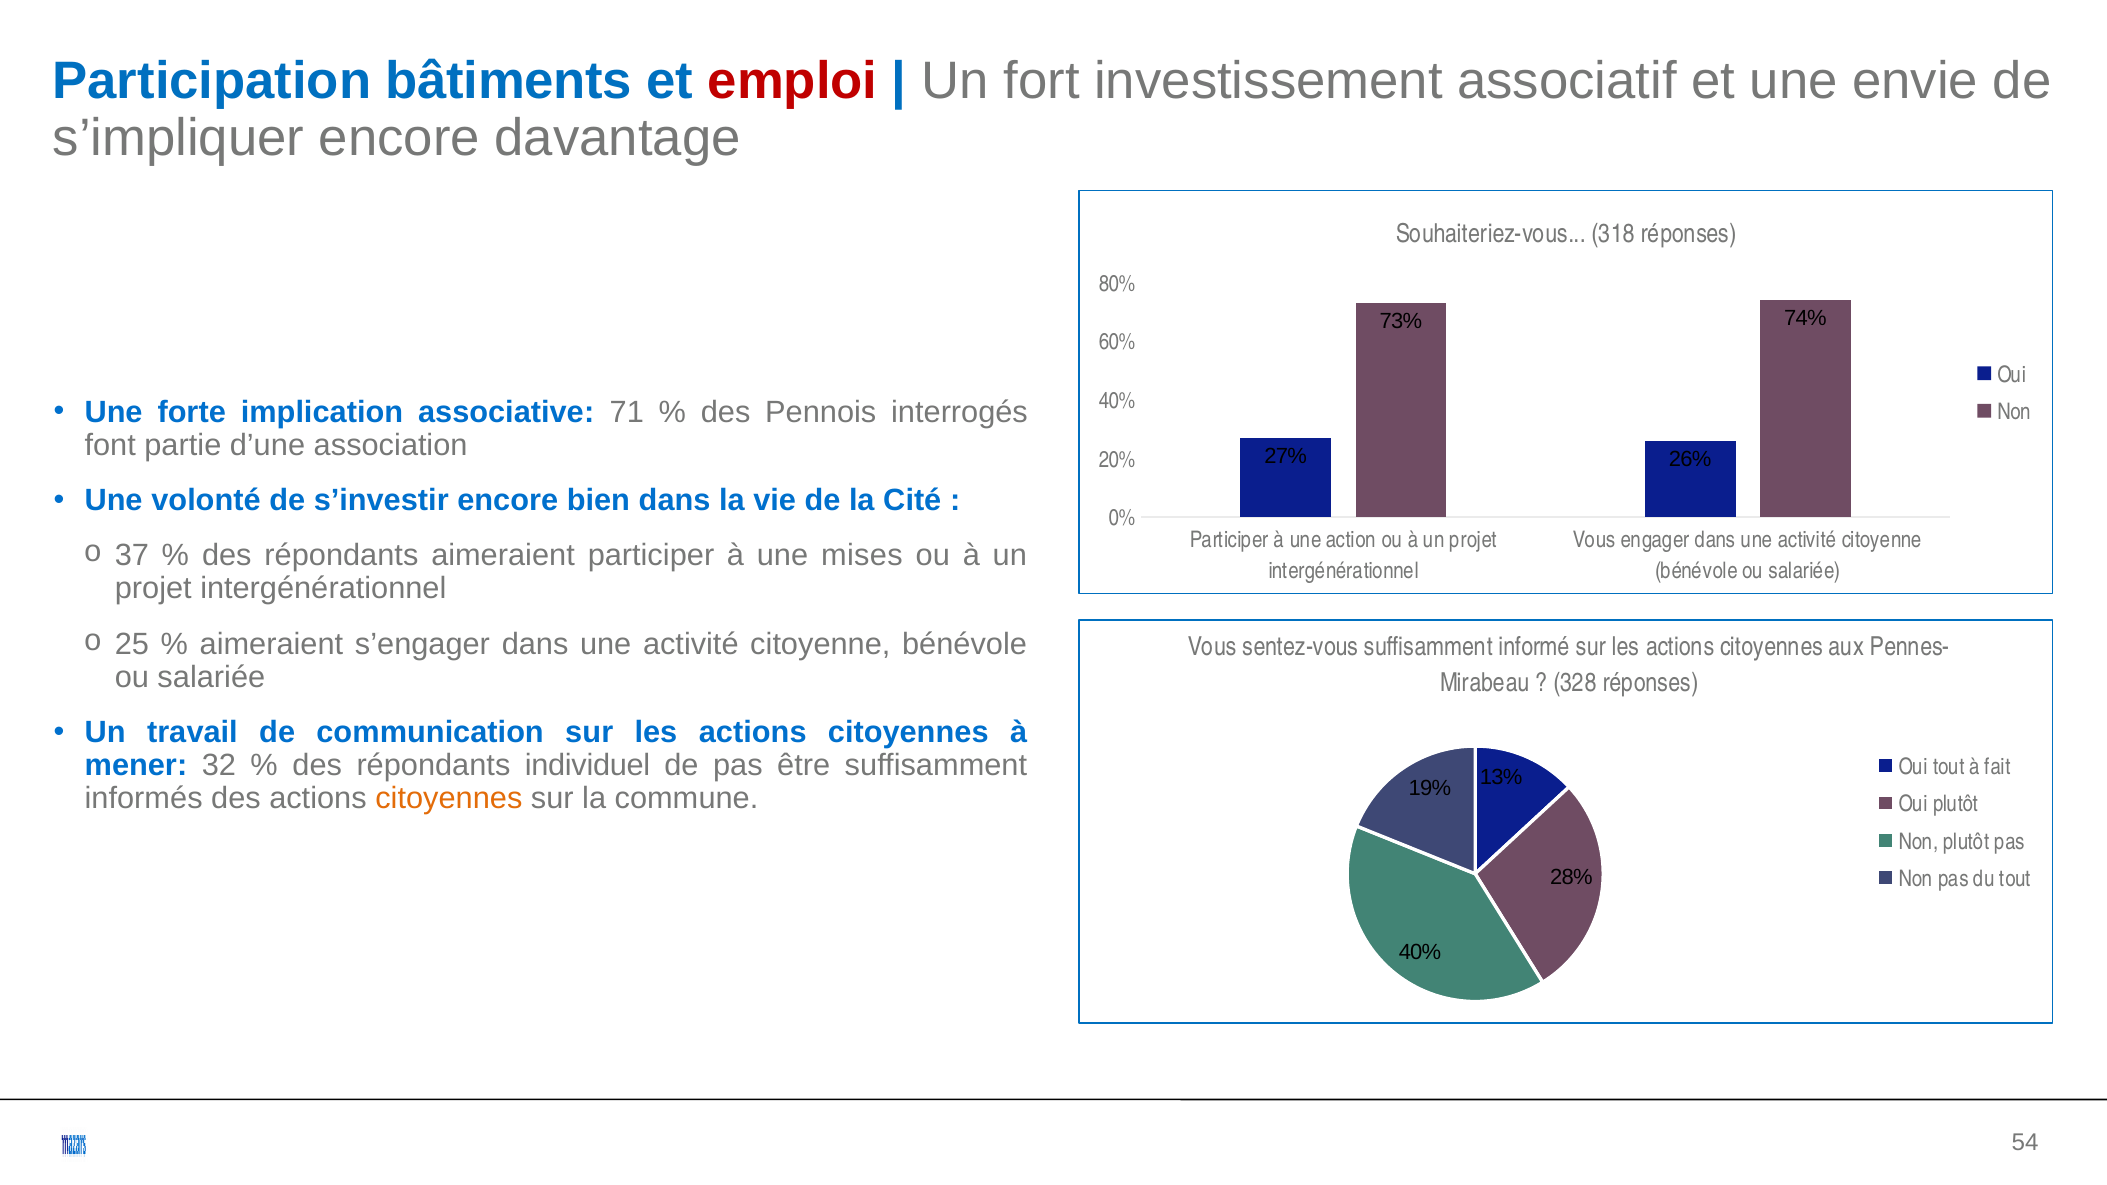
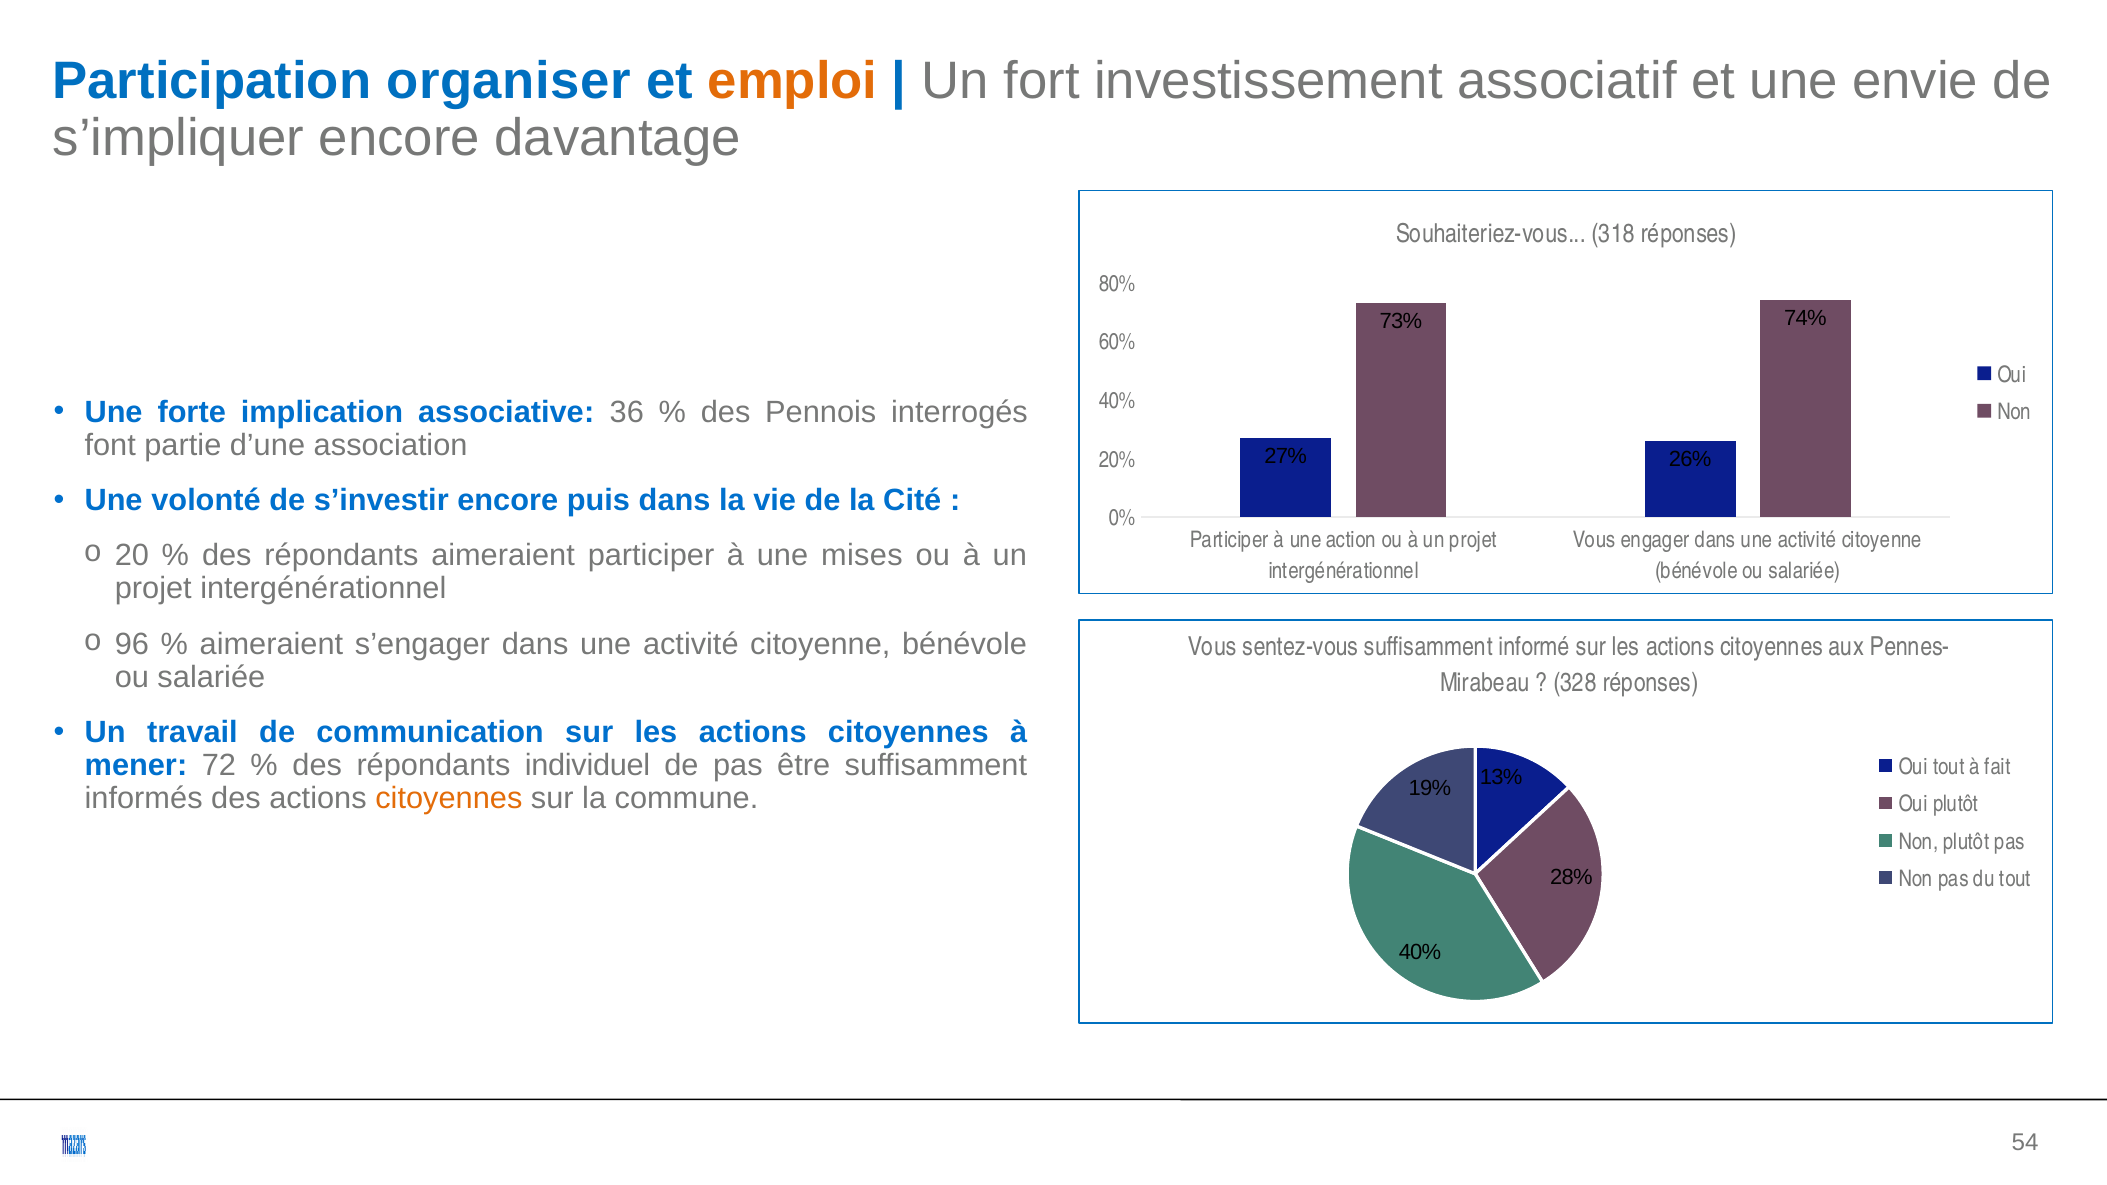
bâtiments: bâtiments -> organiser
emploi colour: red -> orange
71: 71 -> 36
bien: bien -> puis
37: 37 -> 20
25: 25 -> 96
32: 32 -> 72
